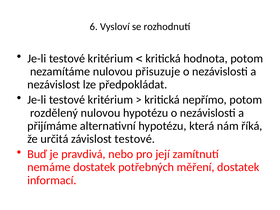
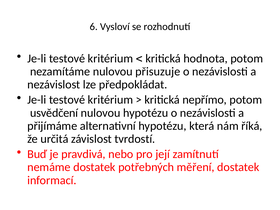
rozdělený: rozdělený -> usvědčení
závislost testové: testové -> tvrdostí
